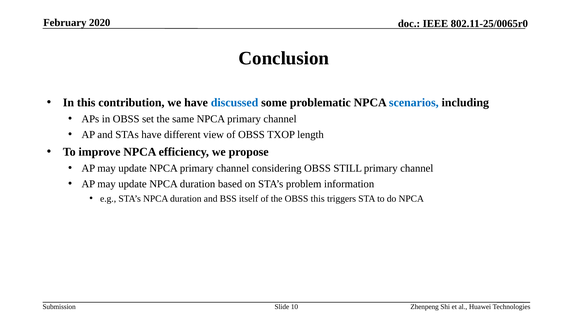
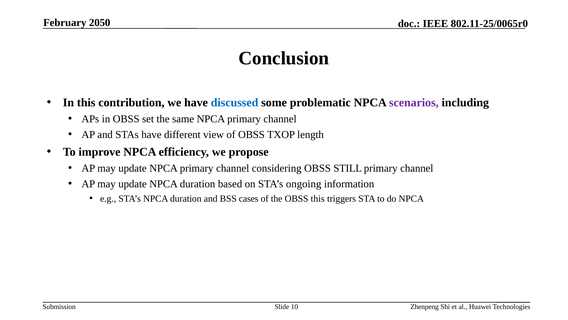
2020: 2020 -> 2050
scenarios colour: blue -> purple
problem: problem -> ongoing
itself: itself -> cases
